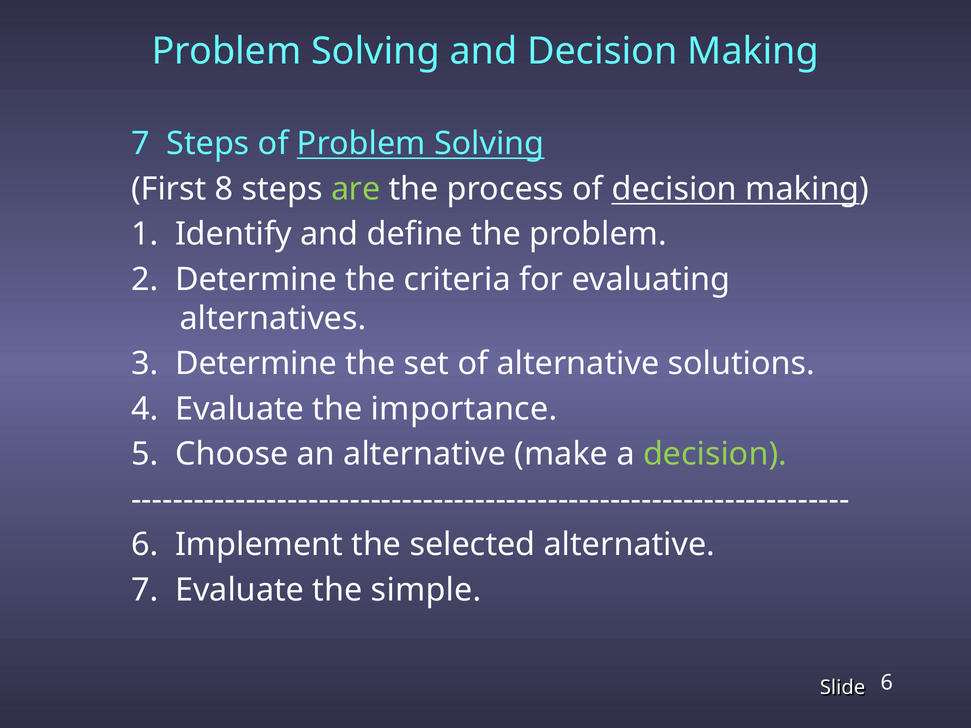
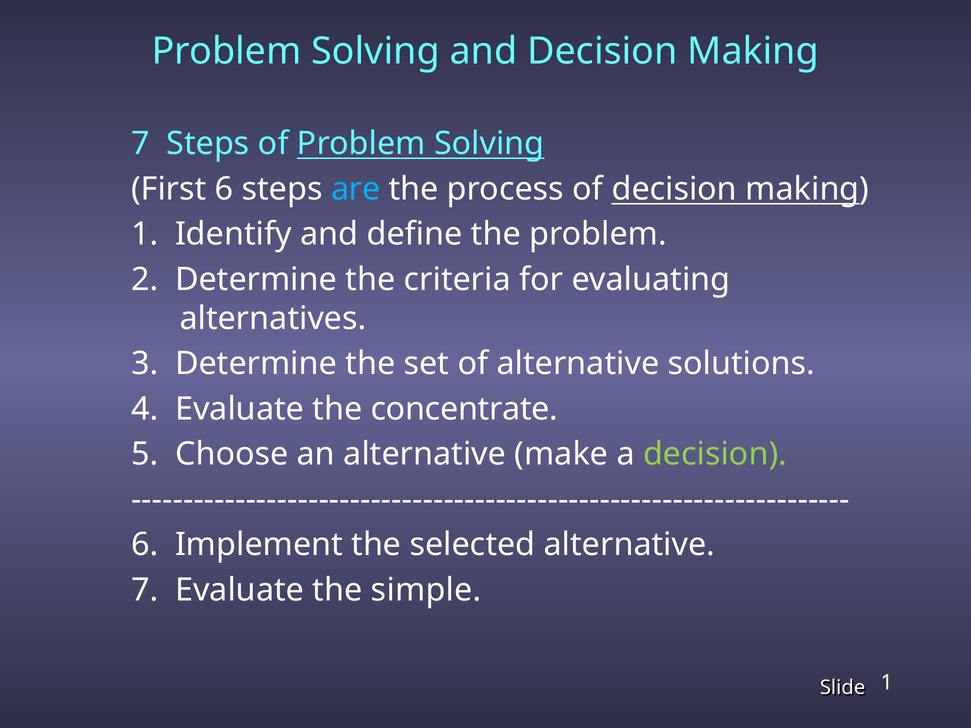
First 8: 8 -> 6
are colour: light green -> light blue
importance: importance -> concentrate
6 at (887, 683): 6 -> 1
